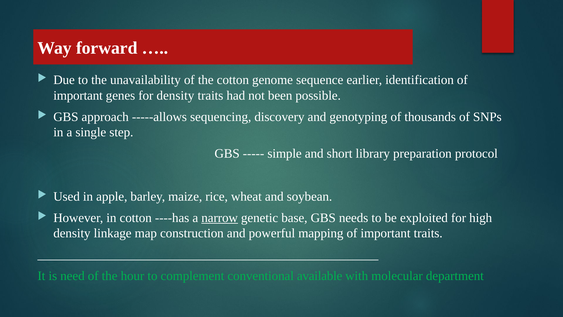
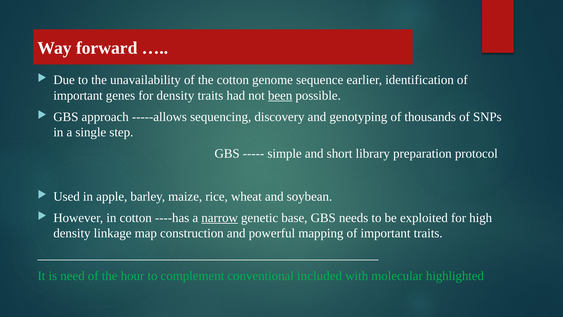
been underline: none -> present
available: available -> included
department: department -> highlighted
